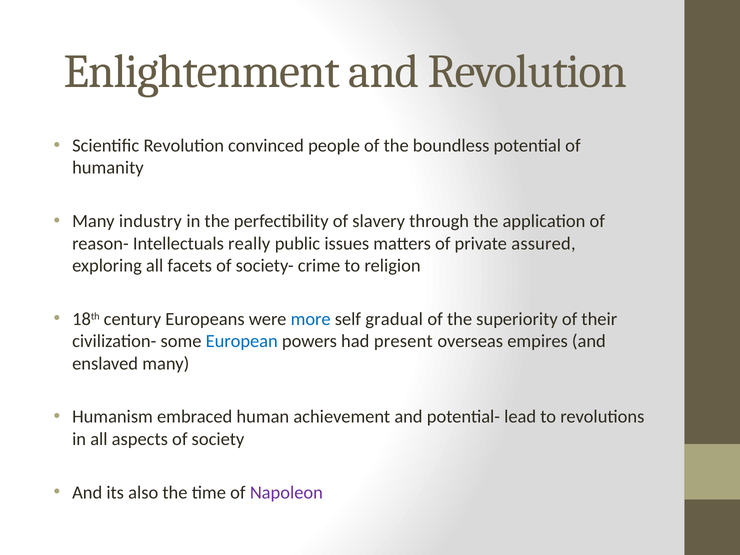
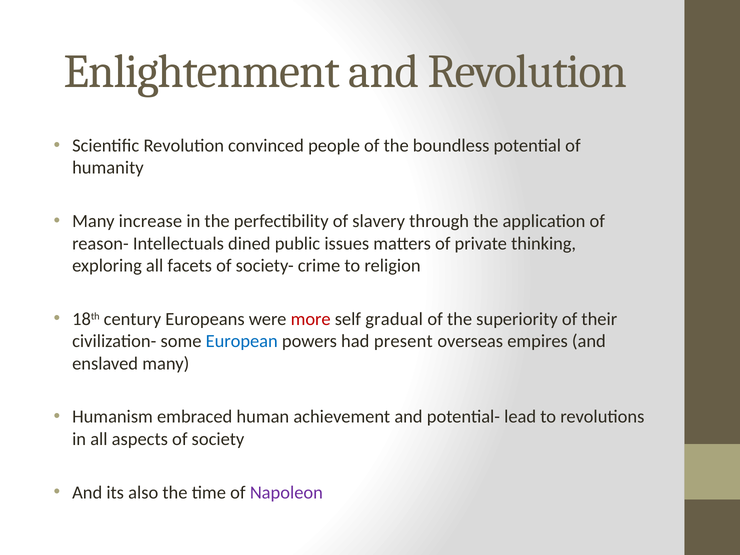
industry: industry -> increase
really: really -> dined
assured: assured -> thinking
more colour: blue -> red
